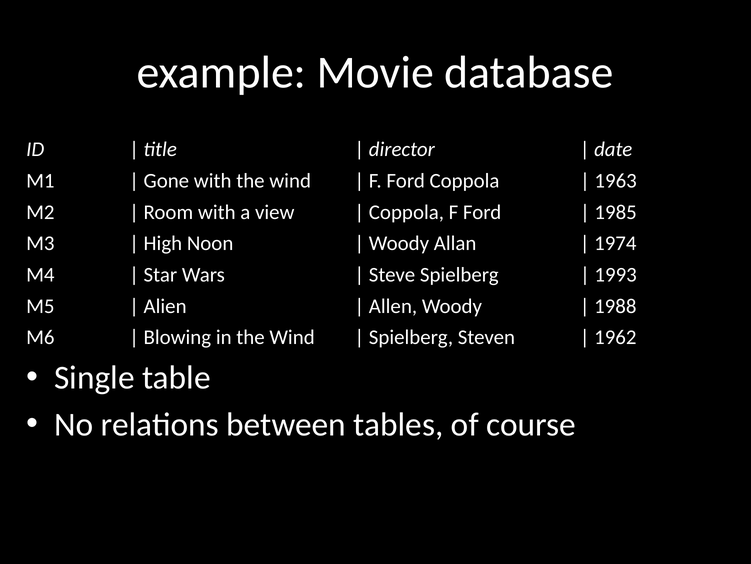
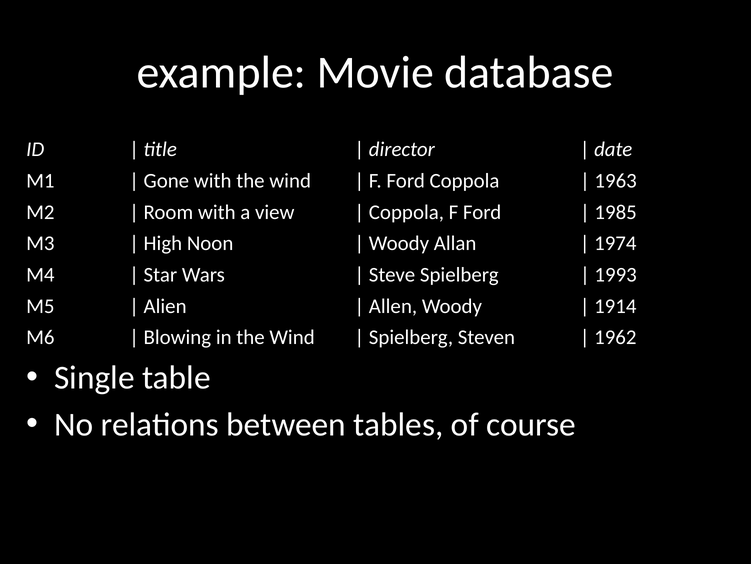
1988: 1988 -> 1914
